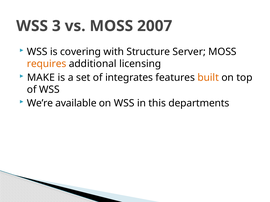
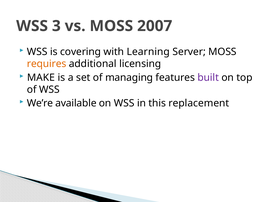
Structure: Structure -> Learning
integrates: integrates -> managing
built colour: orange -> purple
departments: departments -> replacement
